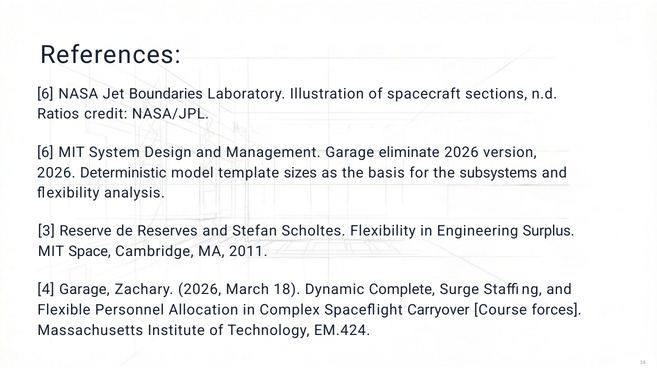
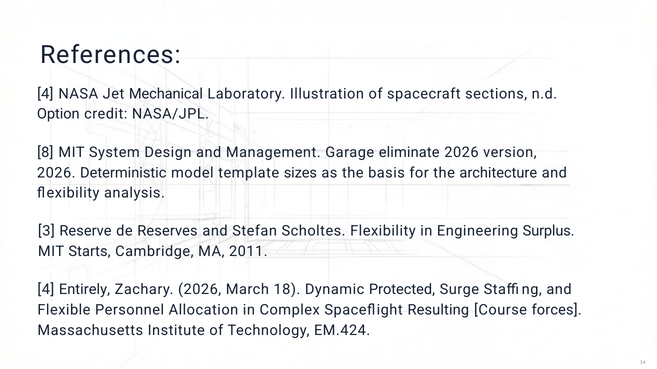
6 at (45, 94): 6 -> 4
Boundaries: Boundaries -> Mechanical
Ratios: Ratios -> Option
6 at (45, 153): 6 -> 8
subsystems: subsystems -> architecture
Space: Space -> Starts
4 Garage: Garage -> Entirely
Complete: Complete -> Protected
Carryover: Carryover -> Resulting
